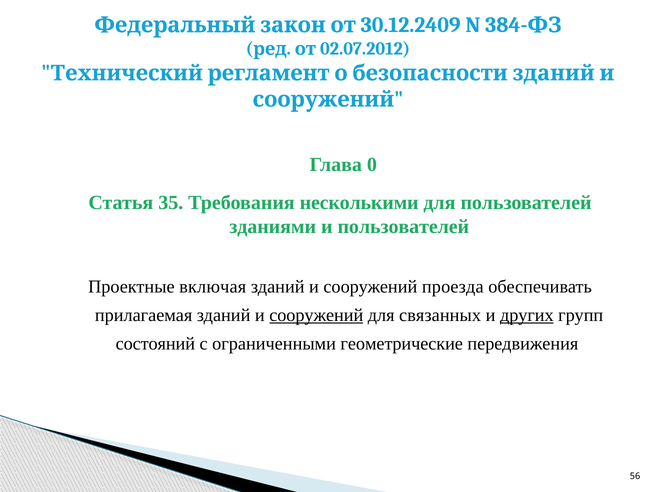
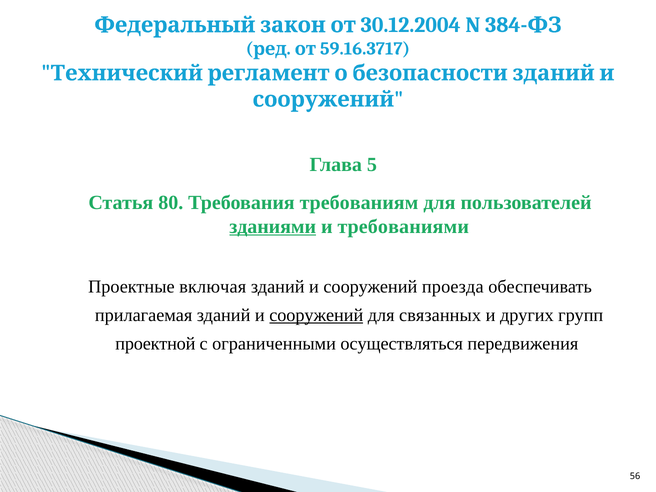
30.12.2409: 30.12.2409 -> 30.12.2004
02.07.2012: 02.07.2012 -> 59.16.3717
0: 0 -> 5
35: 35 -> 80
несколькими: несколькими -> требованиям
зданиями underline: none -> present
и пользователей: пользователей -> требованиями
других underline: present -> none
состояний: состояний -> проектной
геометрические: геометрические -> осуществляться
